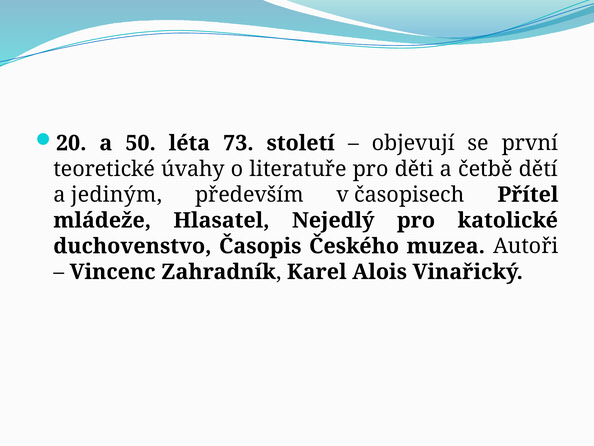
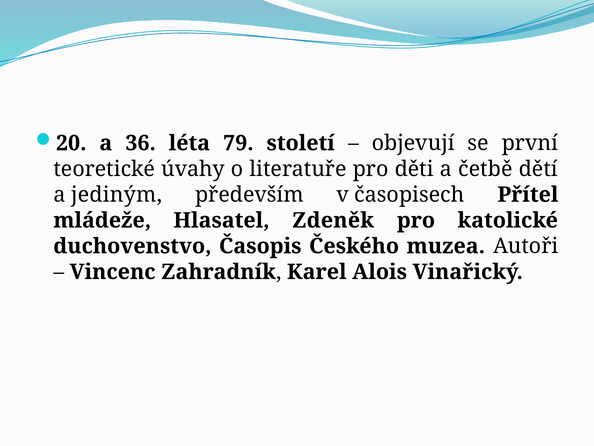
50: 50 -> 36
73: 73 -> 79
Nejedlý: Nejedlý -> Zdeněk
